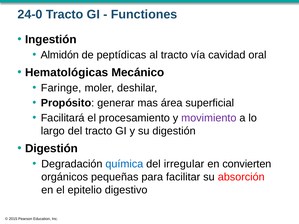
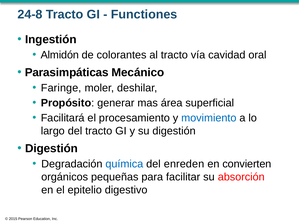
24-0: 24-0 -> 24-8
peptídicas: peptídicas -> colorantes
Hematológicas: Hematológicas -> Parasimpáticas
movimiento colour: purple -> blue
irregular: irregular -> enreden
